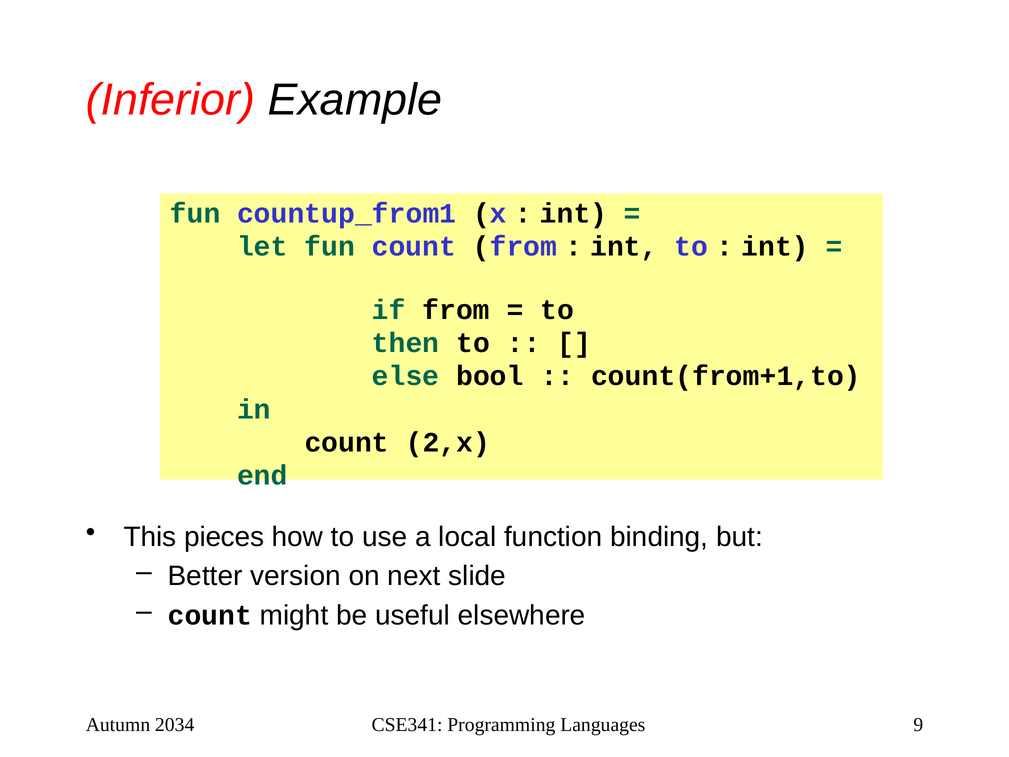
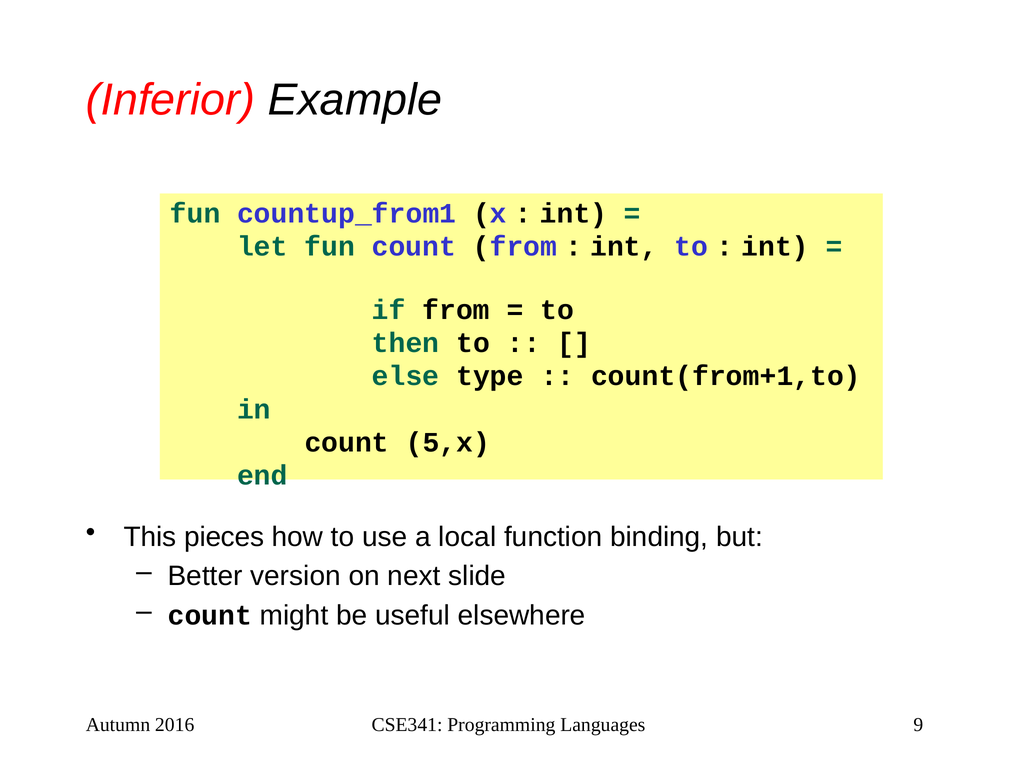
bool: bool -> type
2,x: 2,x -> 5,x
2034: 2034 -> 2016
